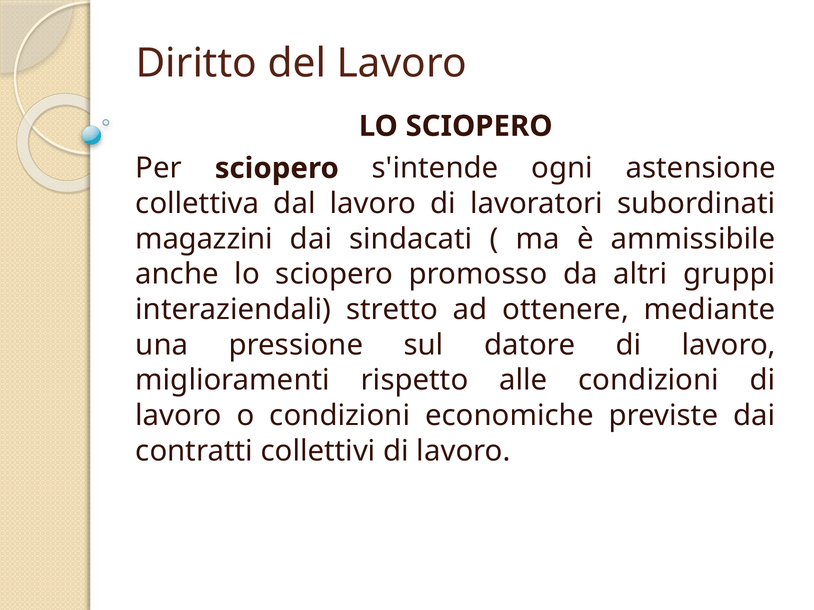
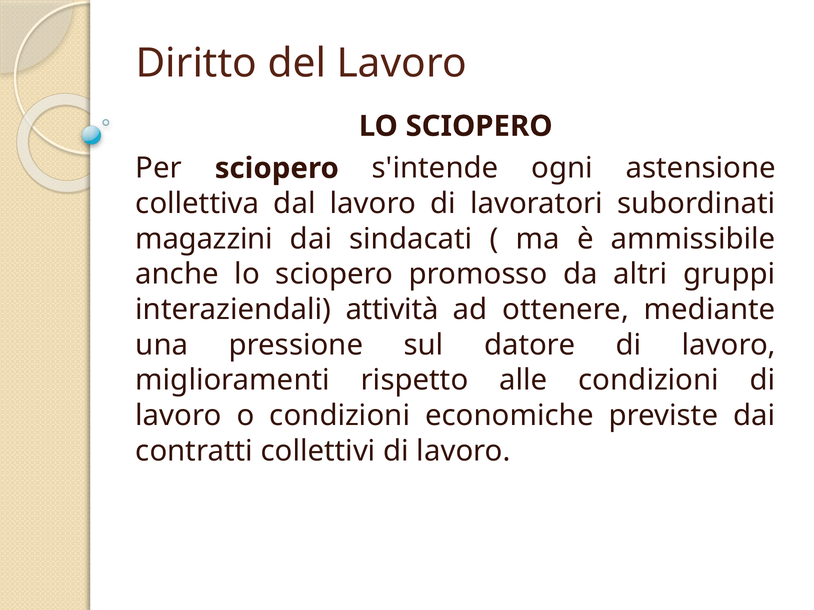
stretto: stretto -> attività
